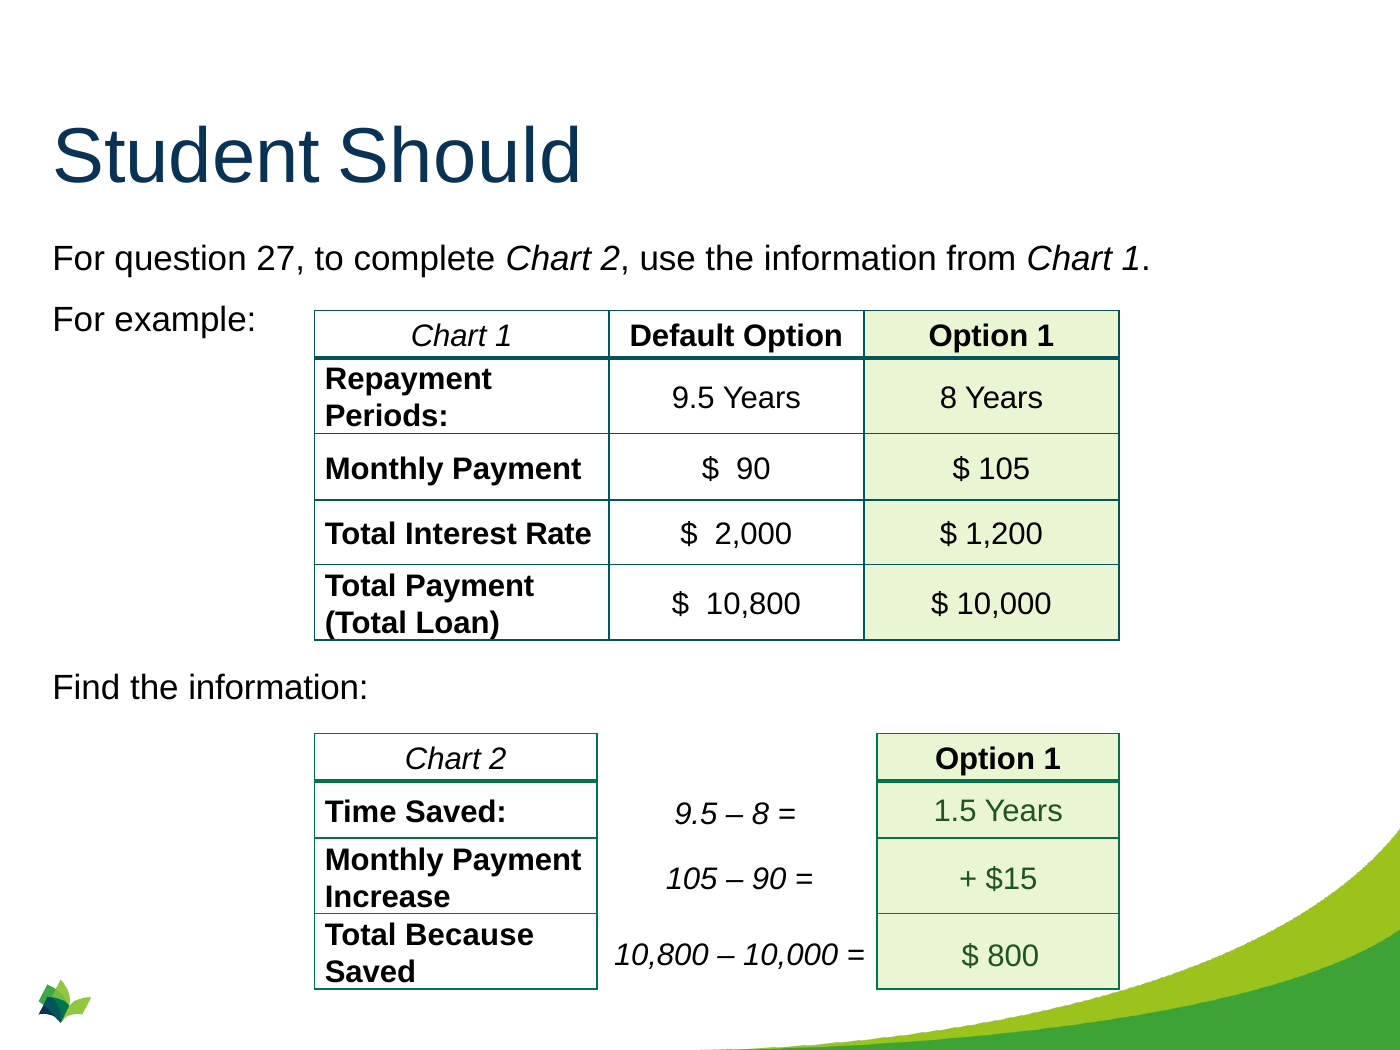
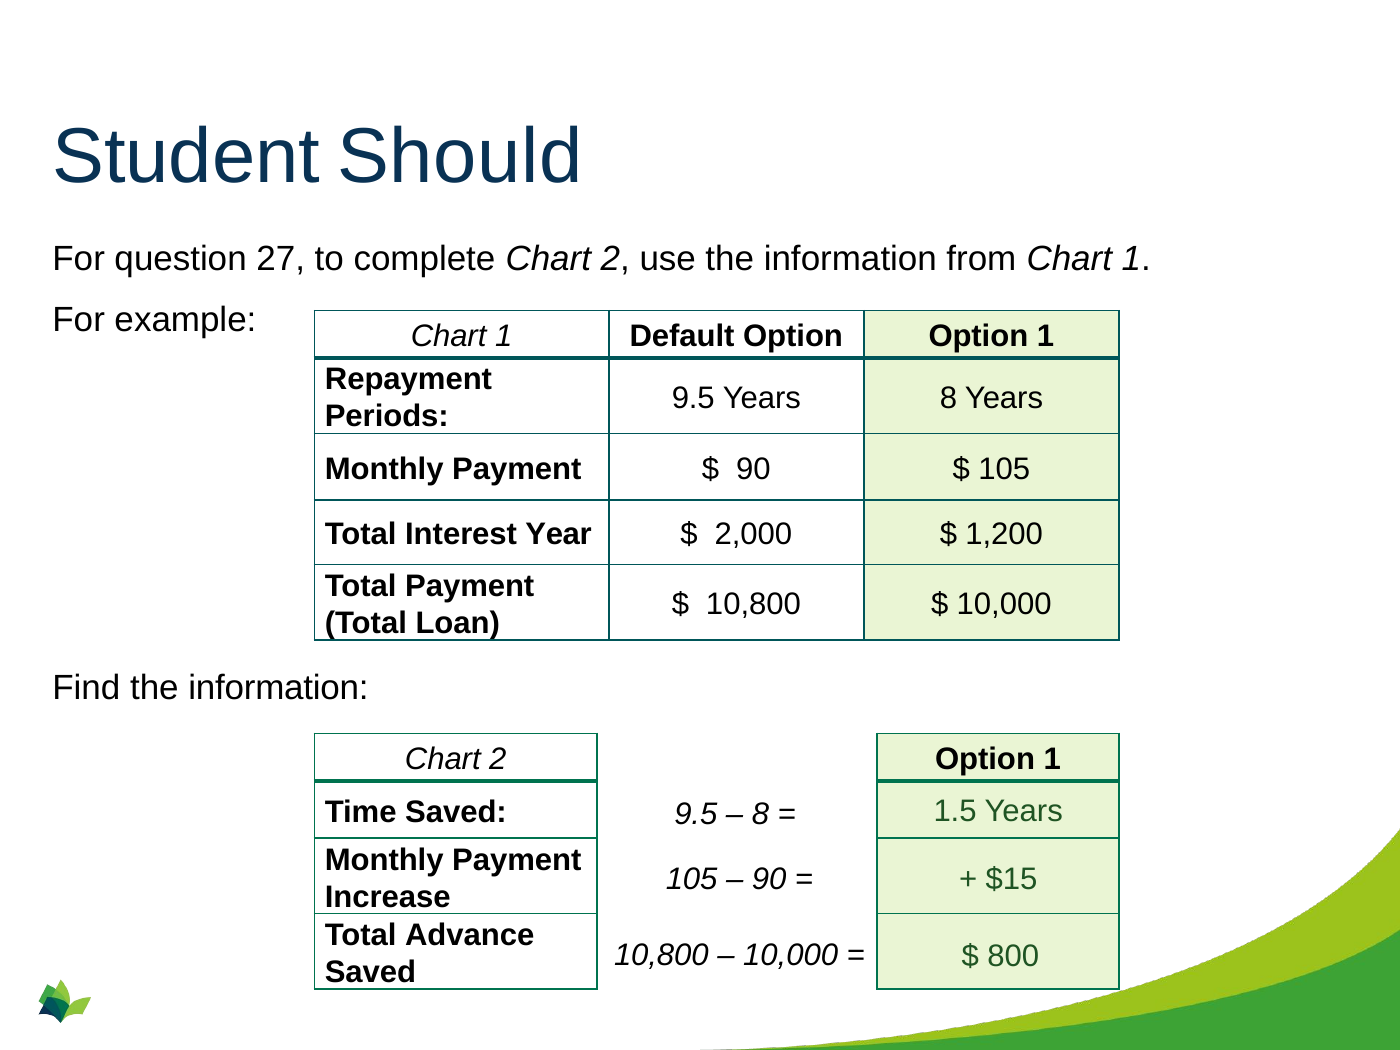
Rate: Rate -> Year
Because: Because -> Advance
